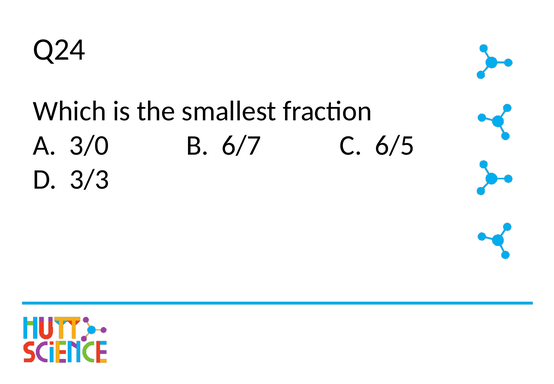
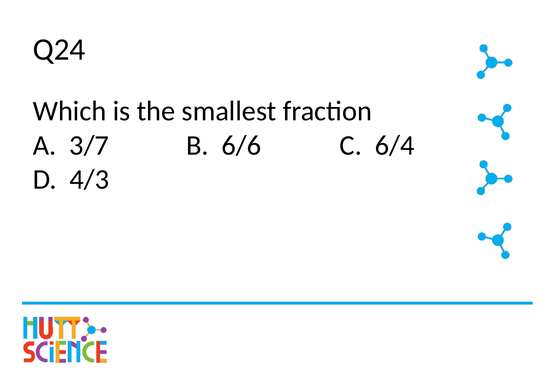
3/0: 3/0 -> 3/7
6/7: 6/7 -> 6/6
6/5: 6/5 -> 6/4
3/3: 3/3 -> 4/3
